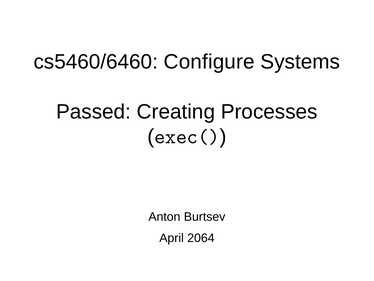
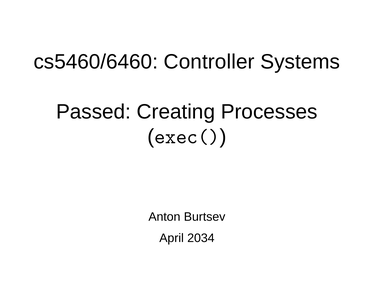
Configure: Configure -> Controller
2064: 2064 -> 2034
